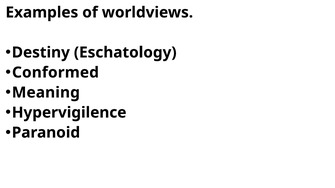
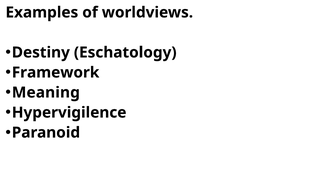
Conformed: Conformed -> Framework
